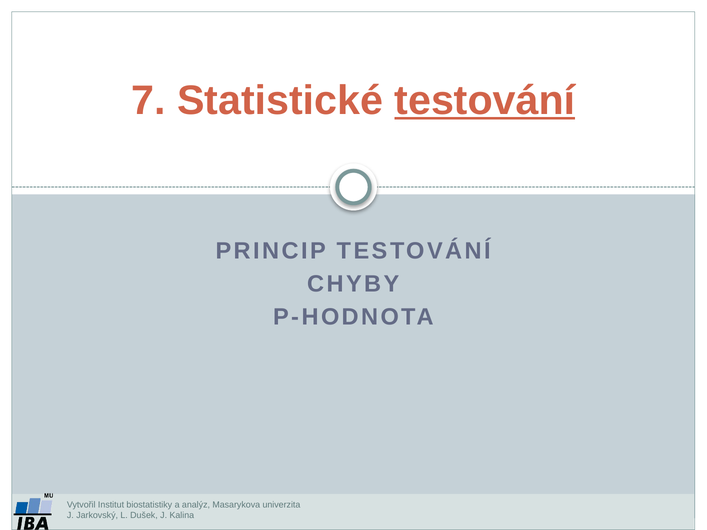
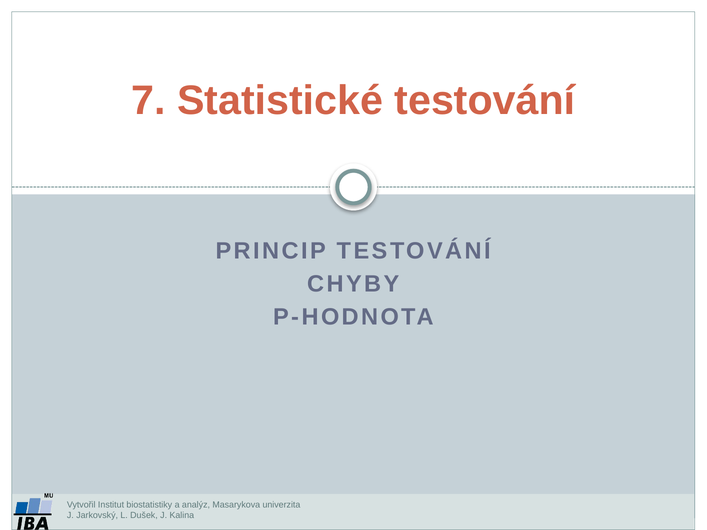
testování at (485, 101) underline: present -> none
